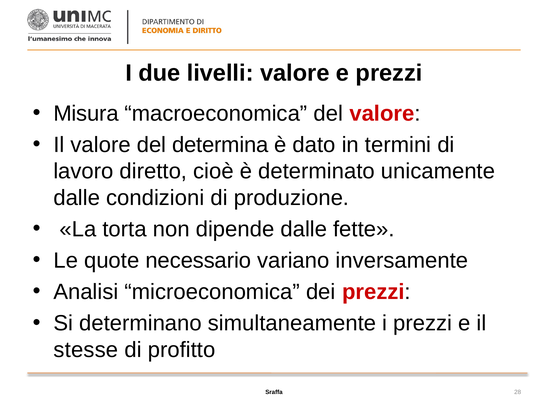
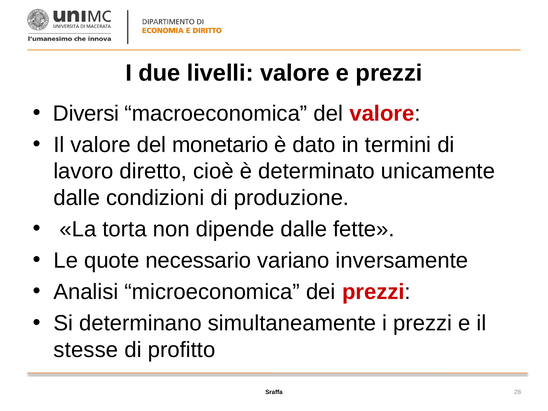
Misura: Misura -> Diversi
determina: determina -> monetario
